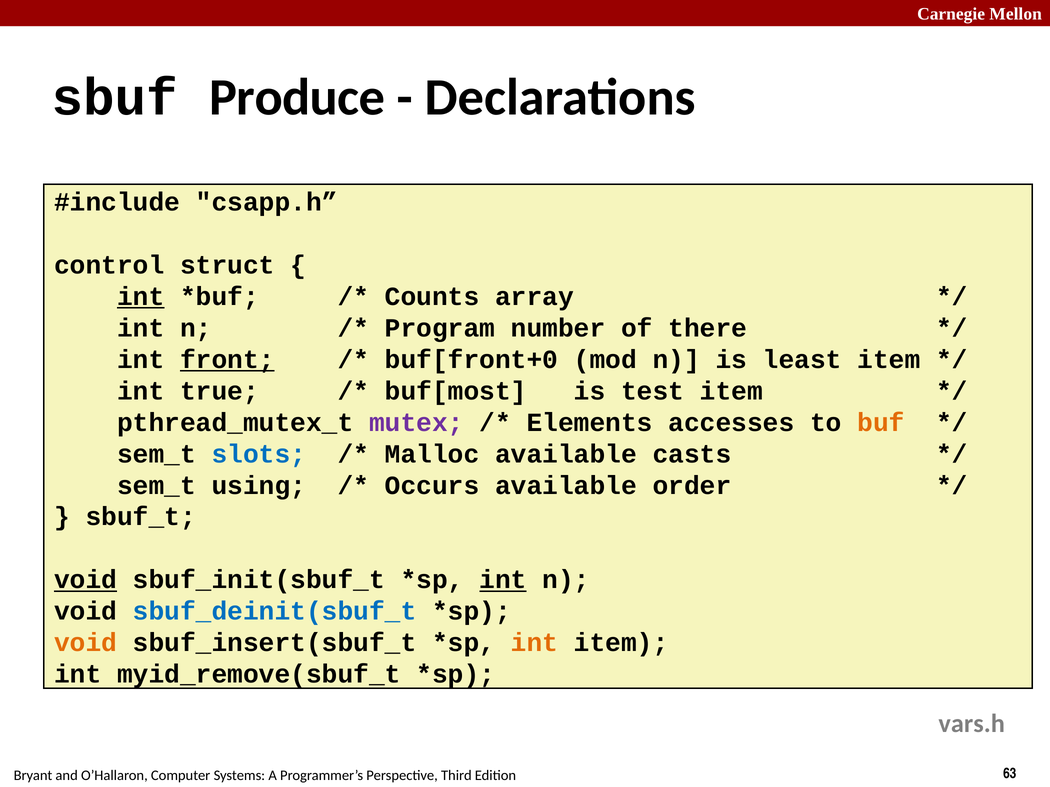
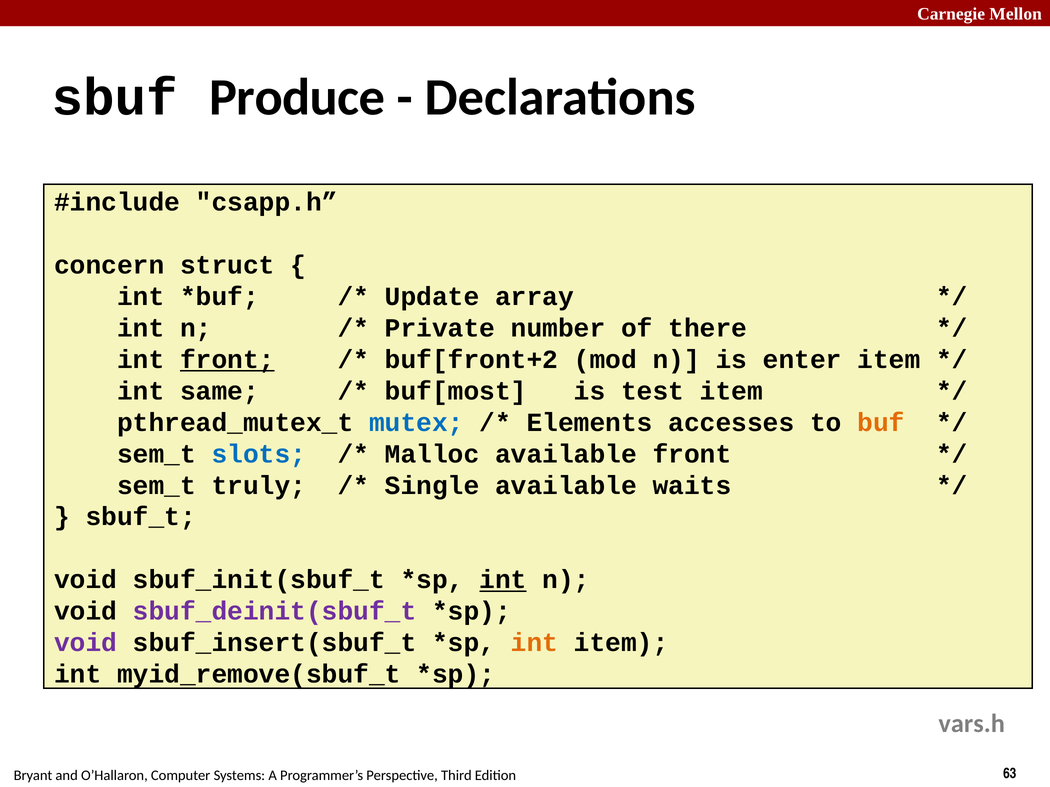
control: control -> concern
int at (141, 297) underline: present -> none
Counts: Counts -> Update
Program: Program -> Private
buf[front+0: buf[front+0 -> buf[front+2
least: least -> enter
true: true -> same
mutex colour: purple -> blue
available casts: casts -> front
using: using -> truly
Occurs: Occurs -> Single
order: order -> waits
void at (86, 580) underline: present -> none
sbuf_deinit(sbuf_t colour: blue -> purple
void at (86, 643) colour: orange -> purple
